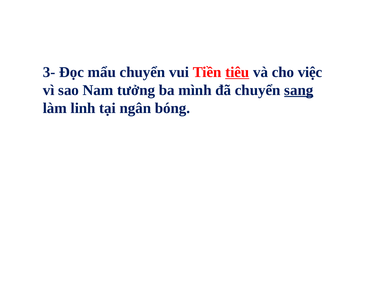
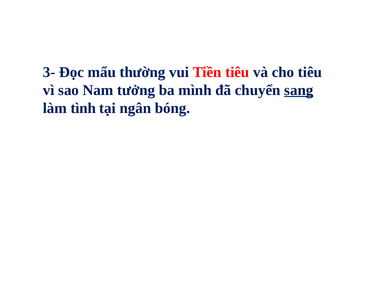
mẩu chuyển: chuyển -> thường
tiêu at (237, 72) underline: present -> none
cho việc: việc -> tiêu
linh: linh -> tình
